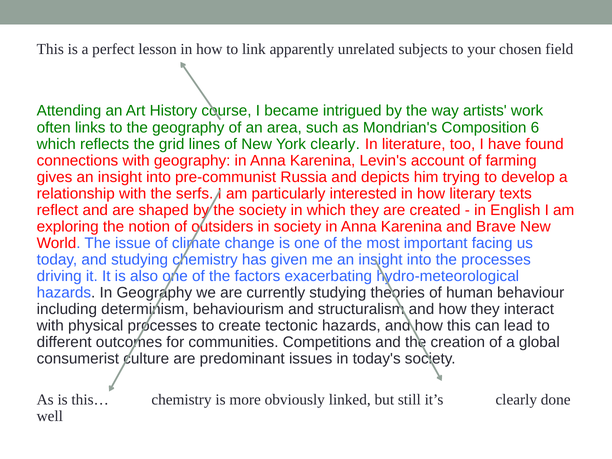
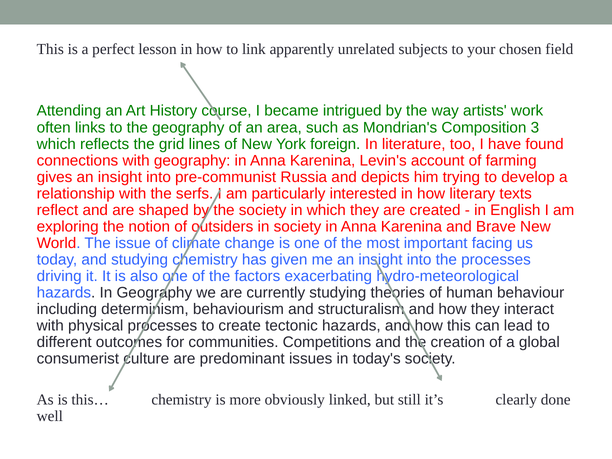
6: 6 -> 3
York clearly: clearly -> foreign
